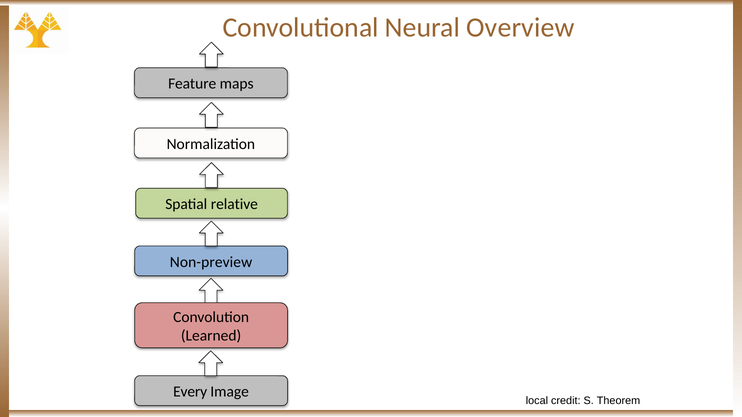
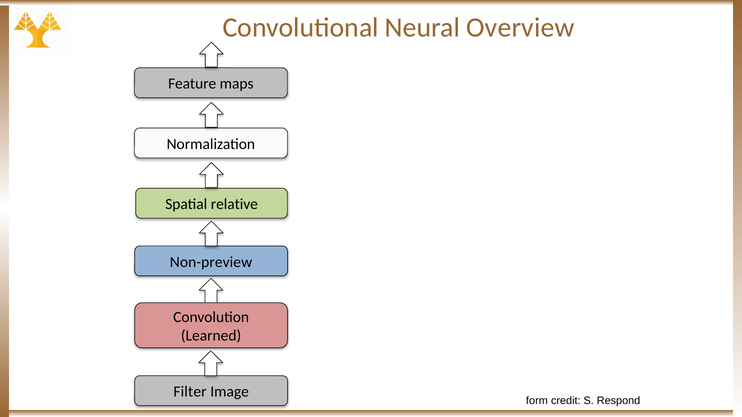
Every: Every -> Filter
local: local -> form
Theorem: Theorem -> Respond
